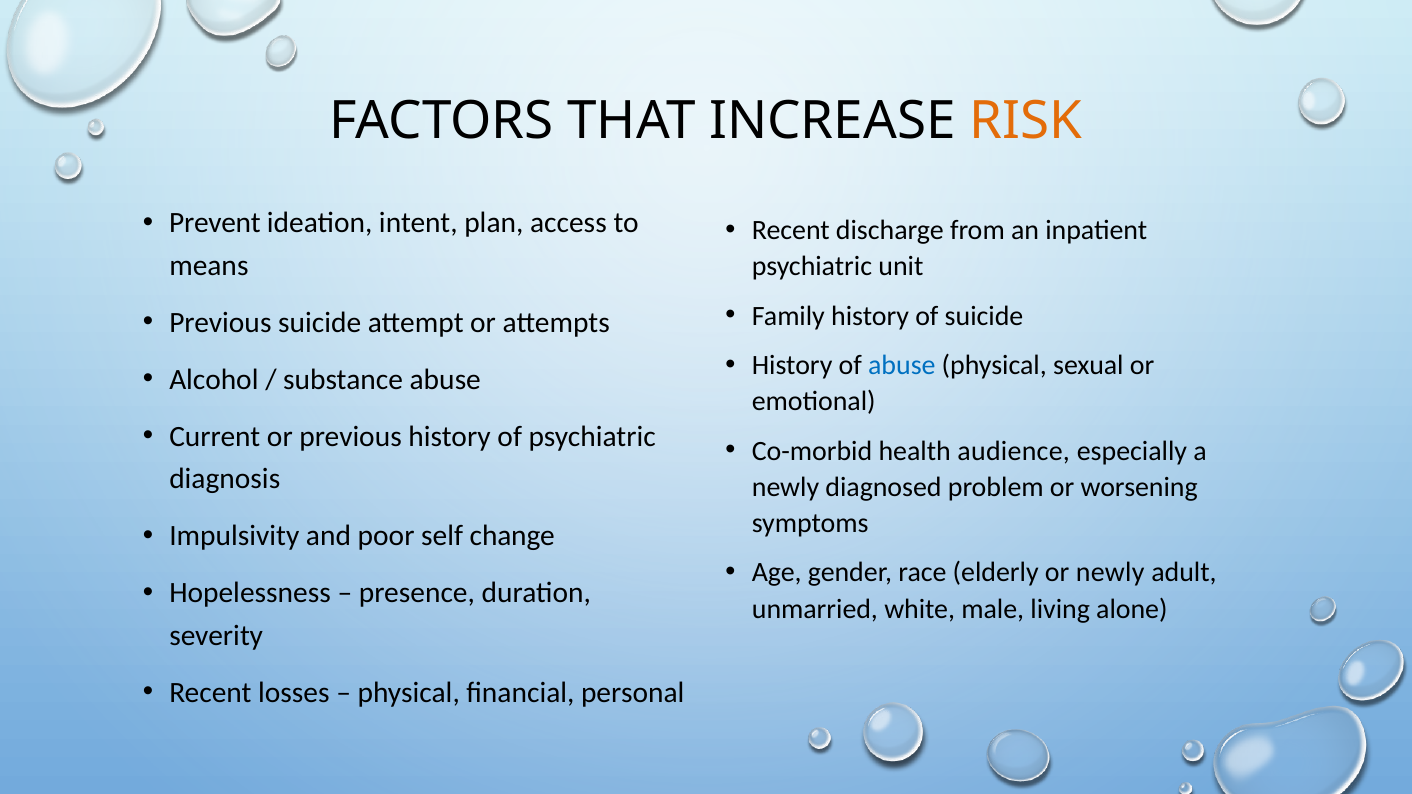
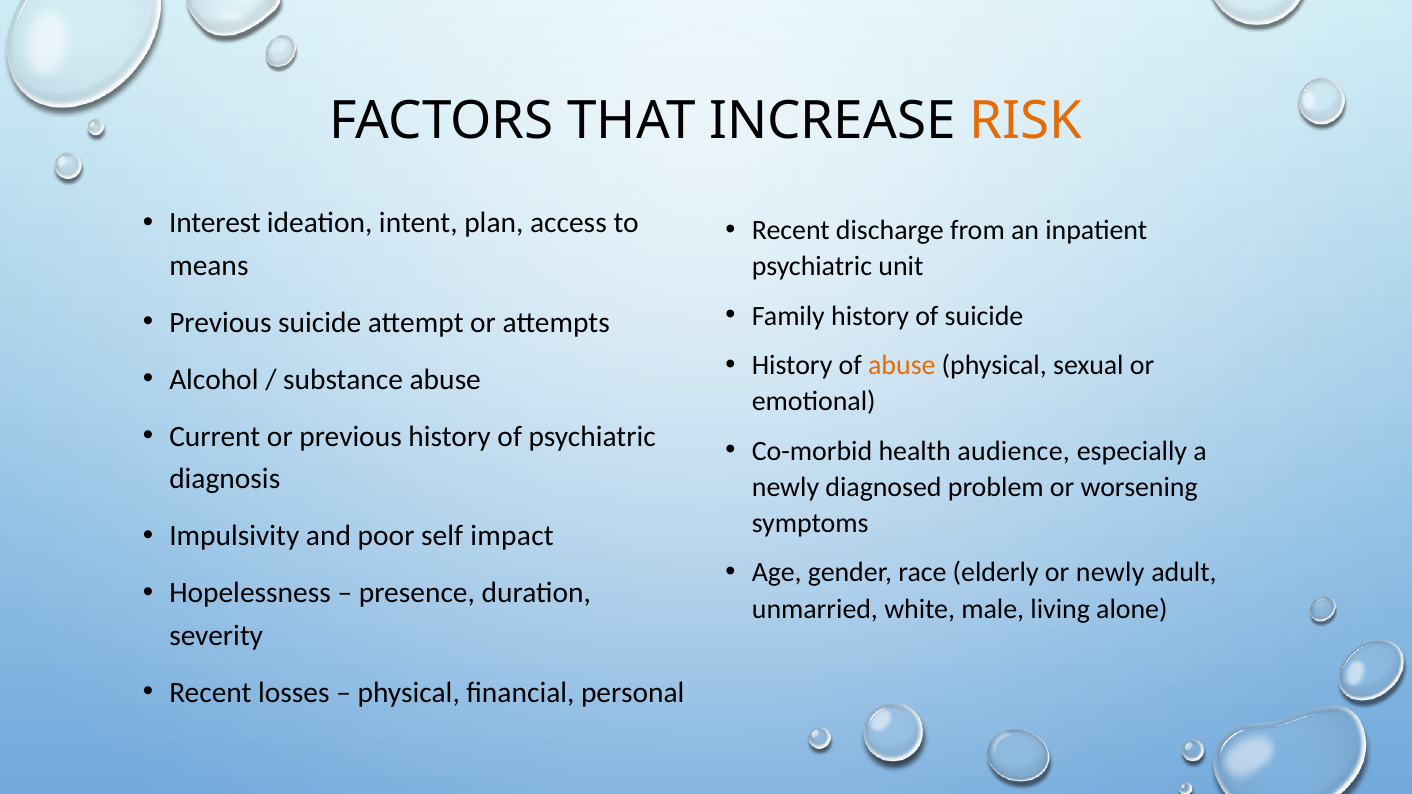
Prevent: Prevent -> Interest
abuse at (902, 366) colour: blue -> orange
change: change -> impact
